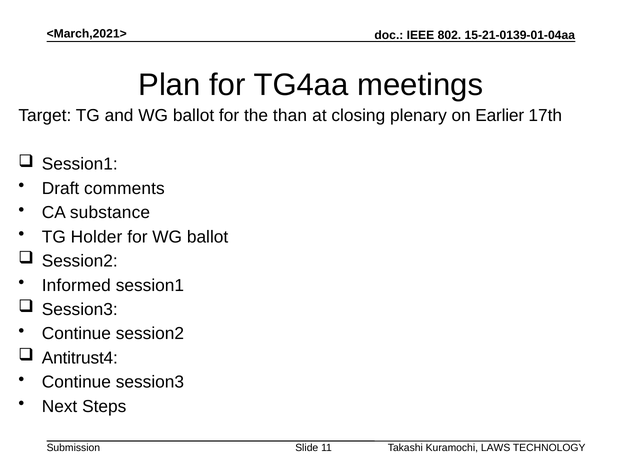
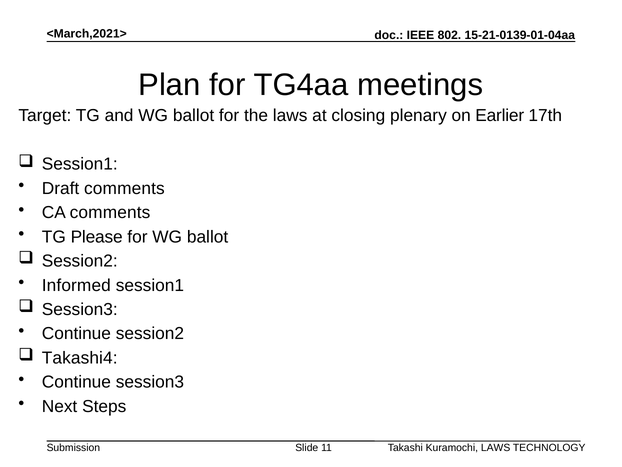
the than: than -> laws
CA substance: substance -> comments
Holder: Holder -> Please
Antitrust4: Antitrust4 -> Takashi4
